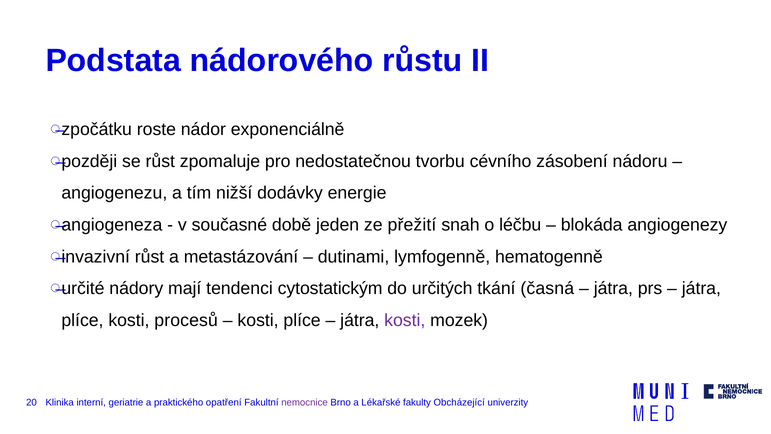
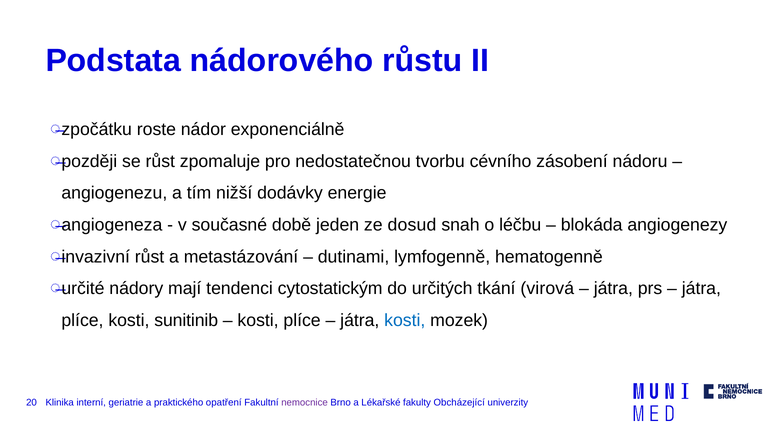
přežití: přežití -> dosud
časná: časná -> virová
procesů: procesů -> sunitinib
kosti at (405, 320) colour: purple -> blue
